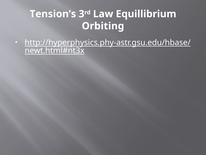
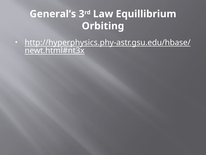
Tension’s: Tension’s -> General’s
